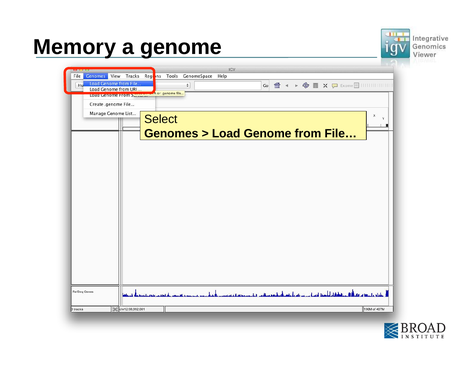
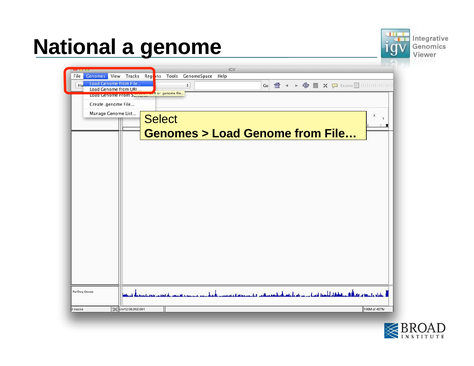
Memory: Memory -> National
